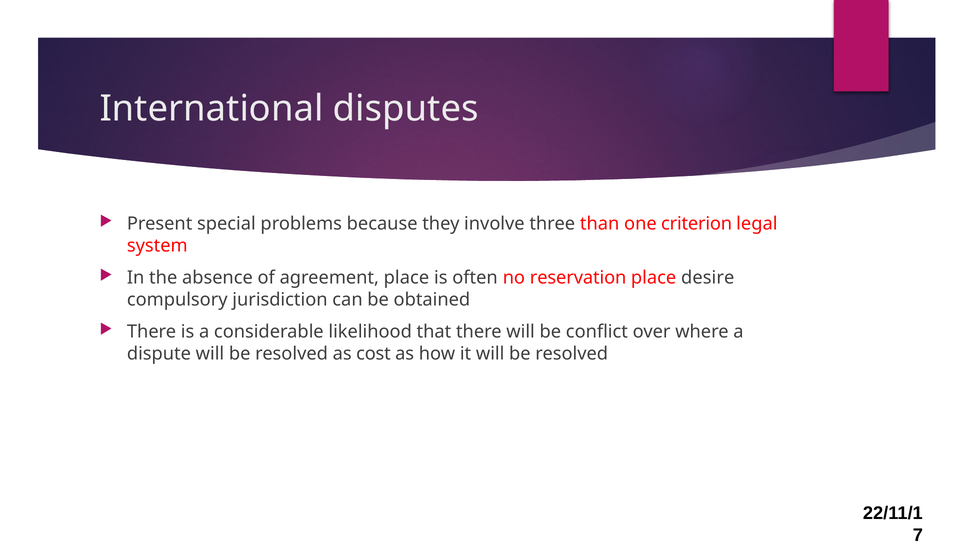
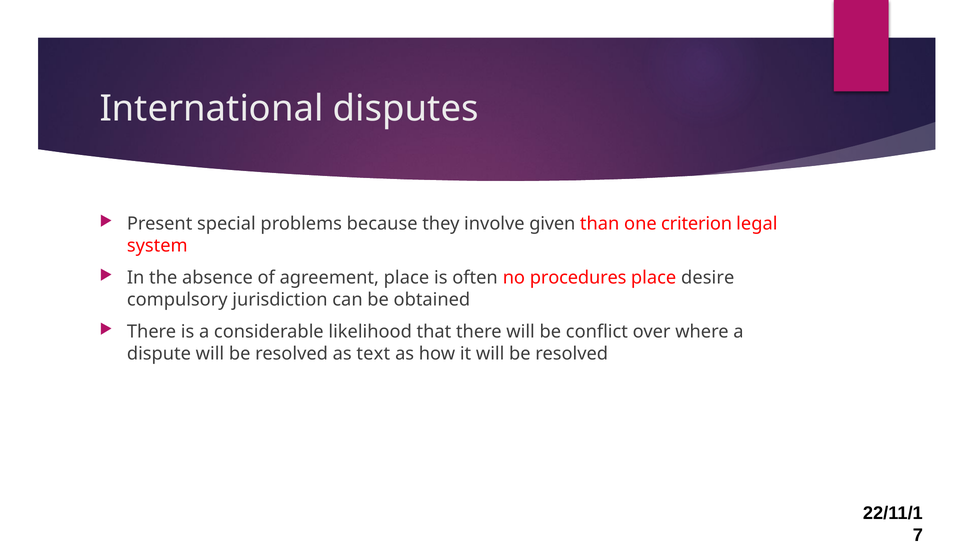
three: three -> given
reservation: reservation -> procedures
cost: cost -> text
